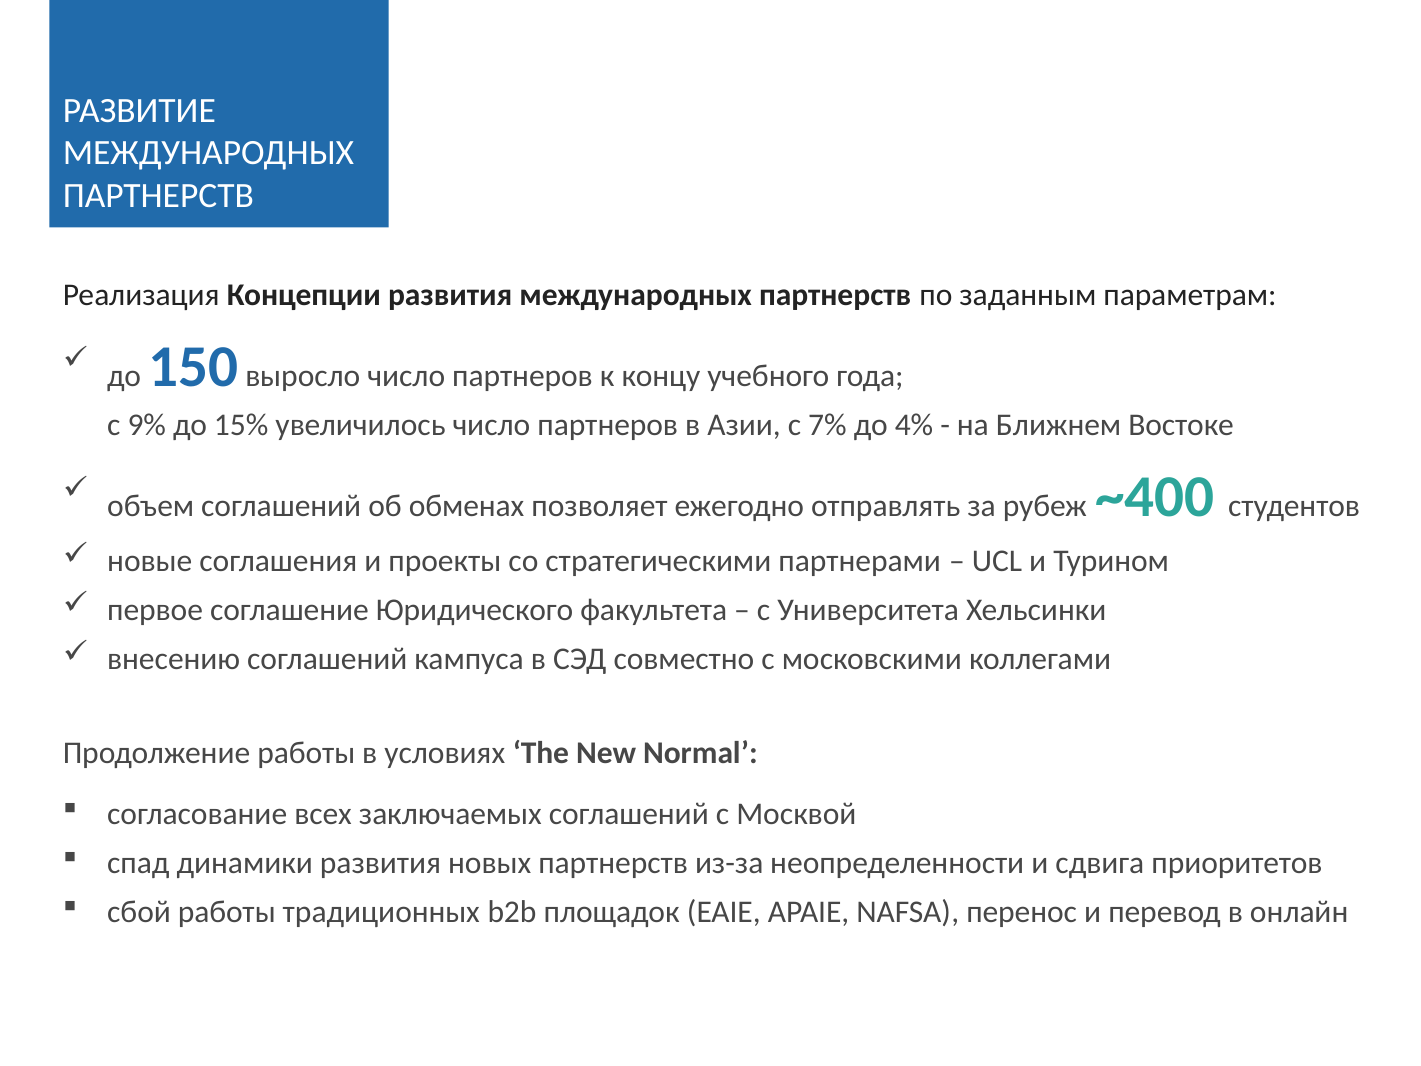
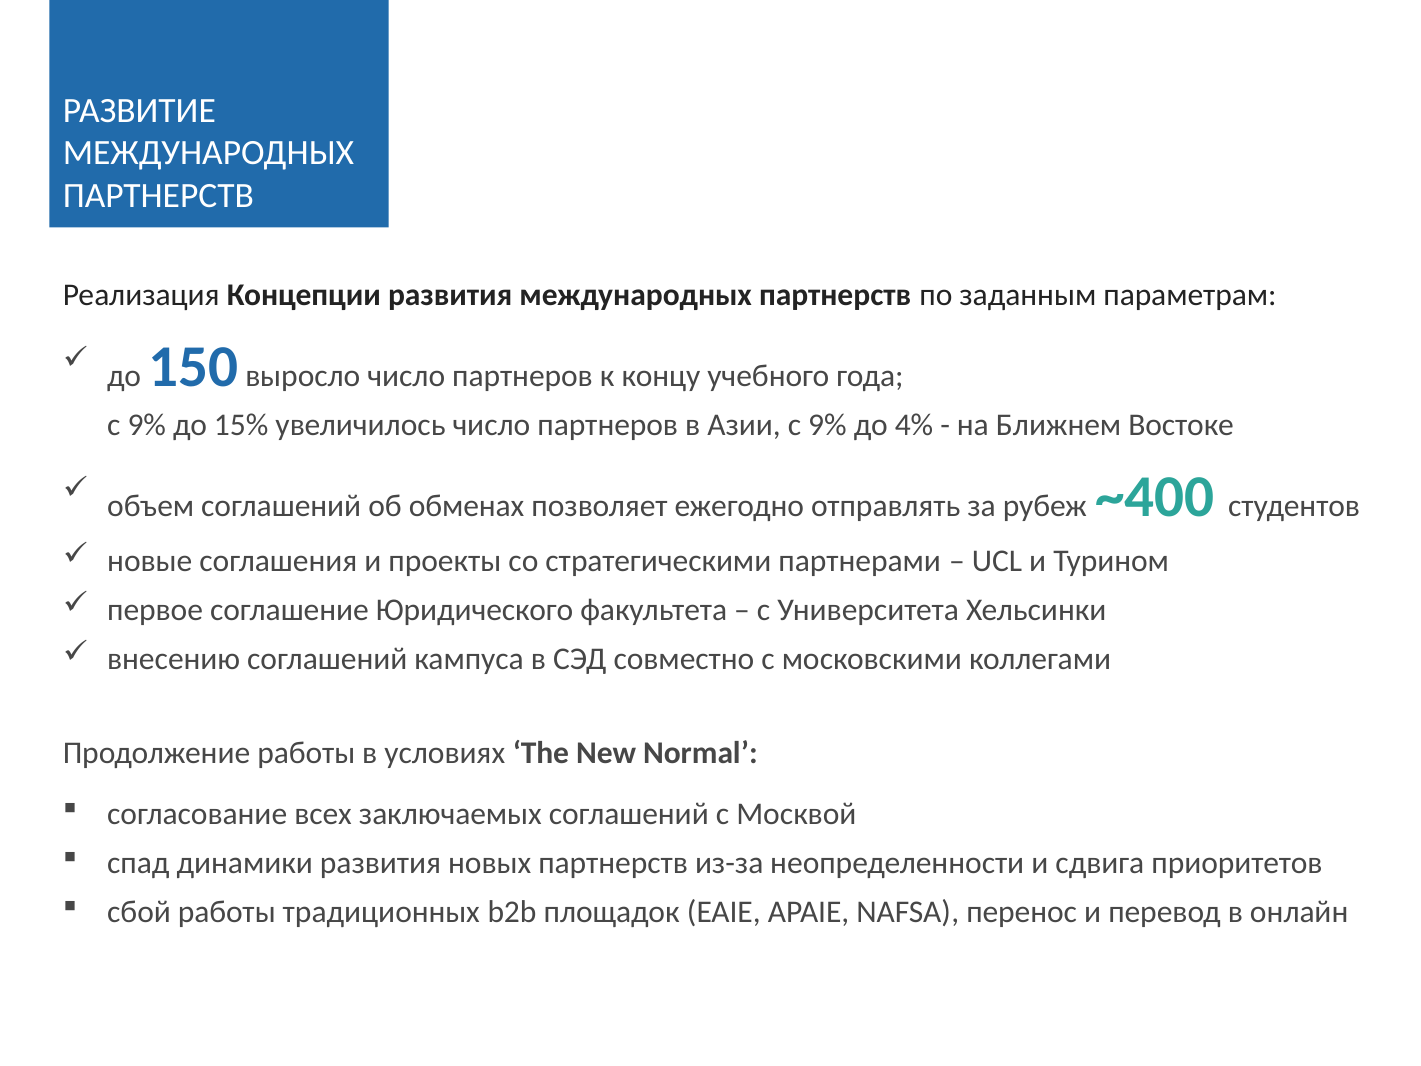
Азии с 7%: 7% -> 9%
